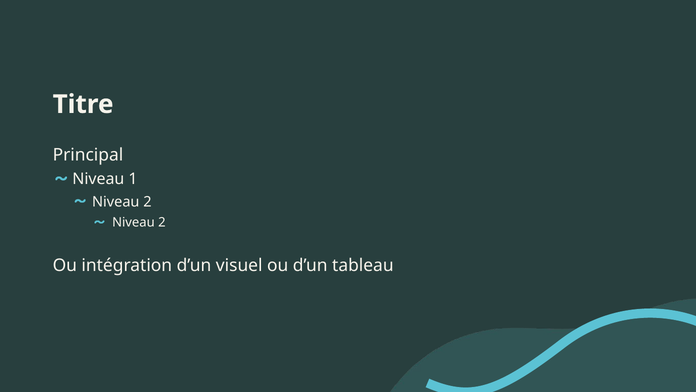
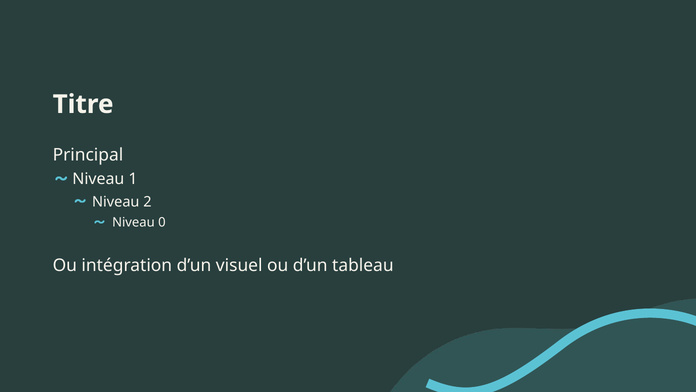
2 at (162, 222): 2 -> 0
